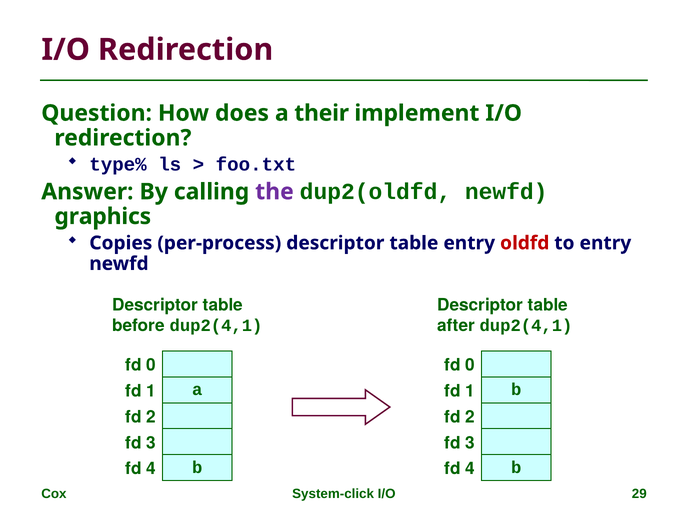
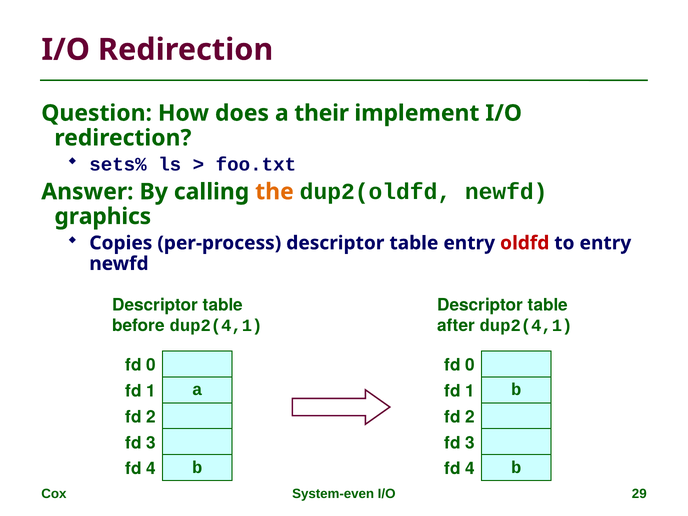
type%: type% -> sets%
the colour: purple -> orange
System-click: System-click -> System-even
